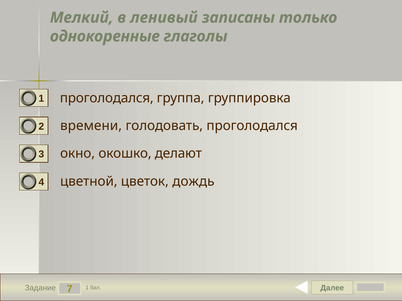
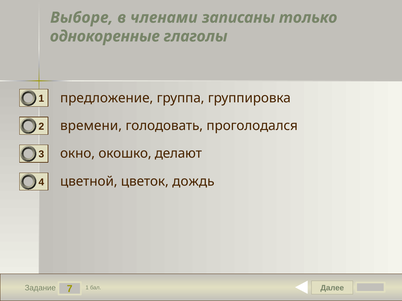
Мелкий: Мелкий -> Выборе
ленивый: ленивый -> членами
проголодался at (107, 98): проголодался -> предложение
